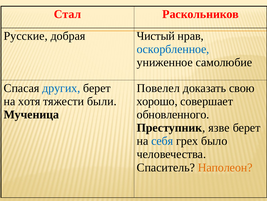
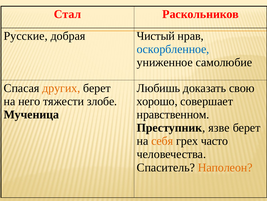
других colour: blue -> orange
Повелел: Повелел -> Любишь
хотя: хотя -> него
были: были -> злобе
обновленного: обновленного -> нравственном
себя colour: blue -> orange
было: было -> часто
